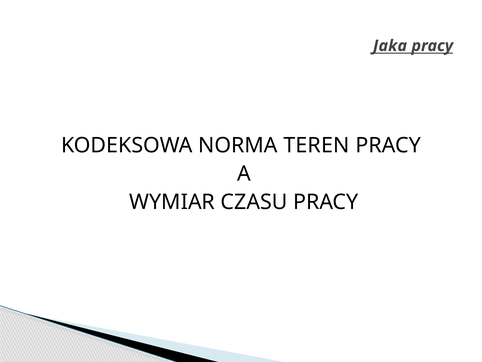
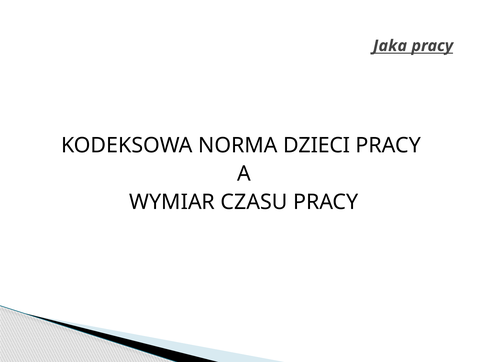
TEREN: TEREN -> DZIECI
